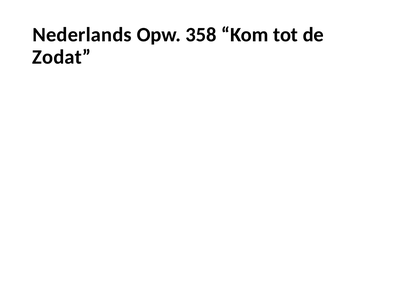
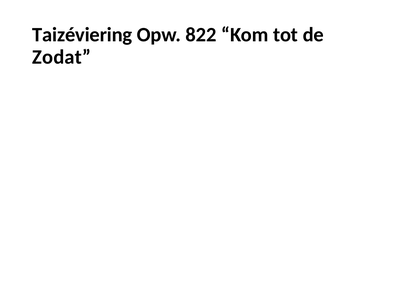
Nederlands: Nederlands -> Taizéviering
358: 358 -> 822
